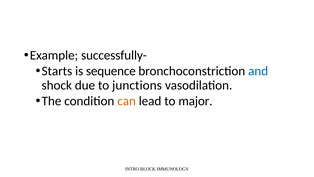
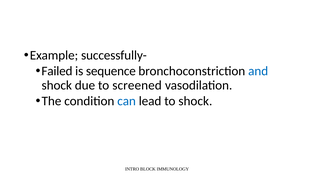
Starts: Starts -> Failed
junctions: junctions -> screened
can colour: orange -> blue
to major: major -> shock
